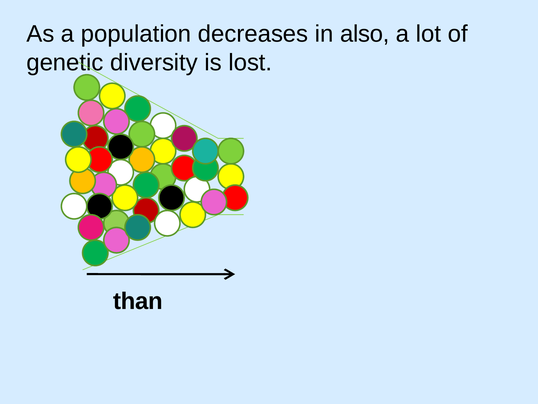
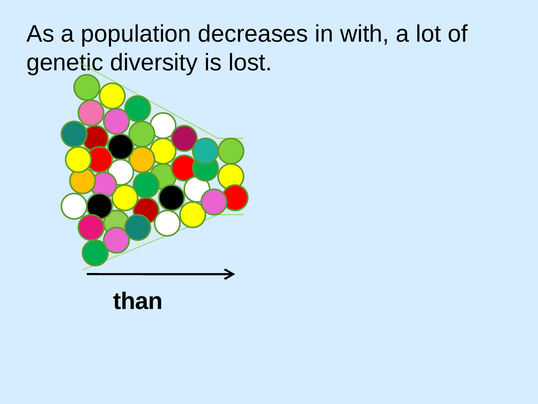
also: also -> with
